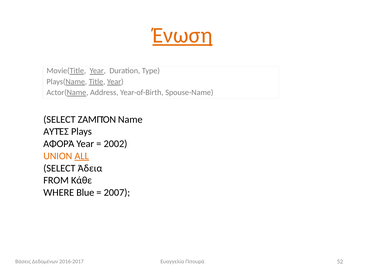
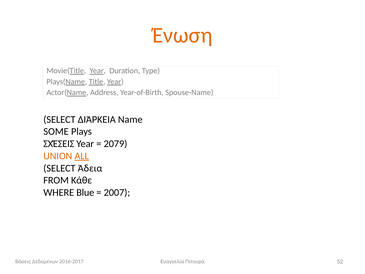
Ένωση underline: present -> none
ΖΑΜΠΌΝ: ΖΑΜΠΌΝ -> ΔΙΆΡΚΕΙΑ
ΑΥΤΈΣ: ΑΥΤΈΣ -> SOME
ΑΦΟΡΆ: ΑΦΟΡΆ -> ΣΧΈΣΕΙΣ
2002: 2002 -> 2079
